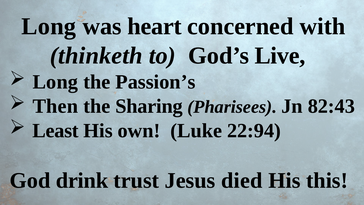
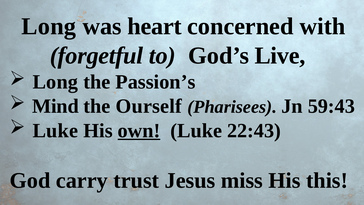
thinketh: thinketh -> forgetful
Then: Then -> Mind
Sharing: Sharing -> Ourself
82:43: 82:43 -> 59:43
Least at (56, 130): Least -> Luke
own underline: none -> present
22:94: 22:94 -> 22:43
drink: drink -> carry
died: died -> miss
